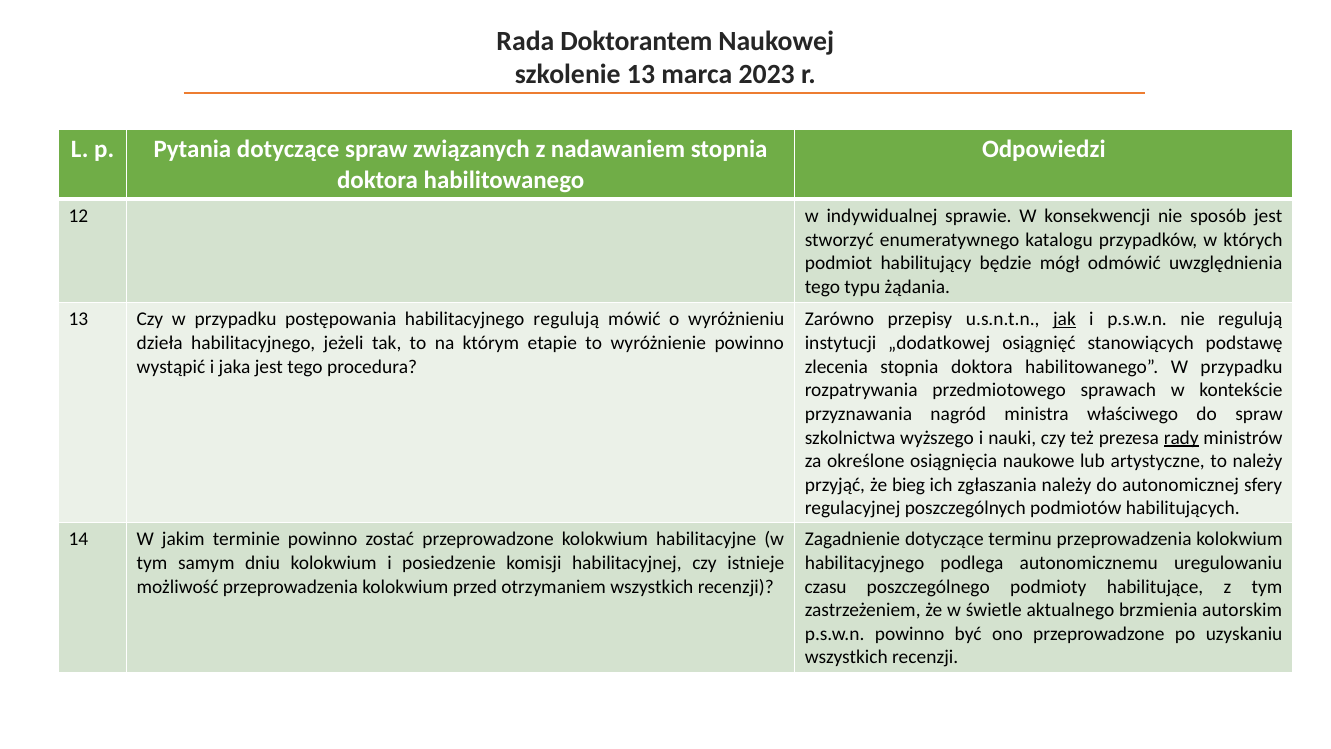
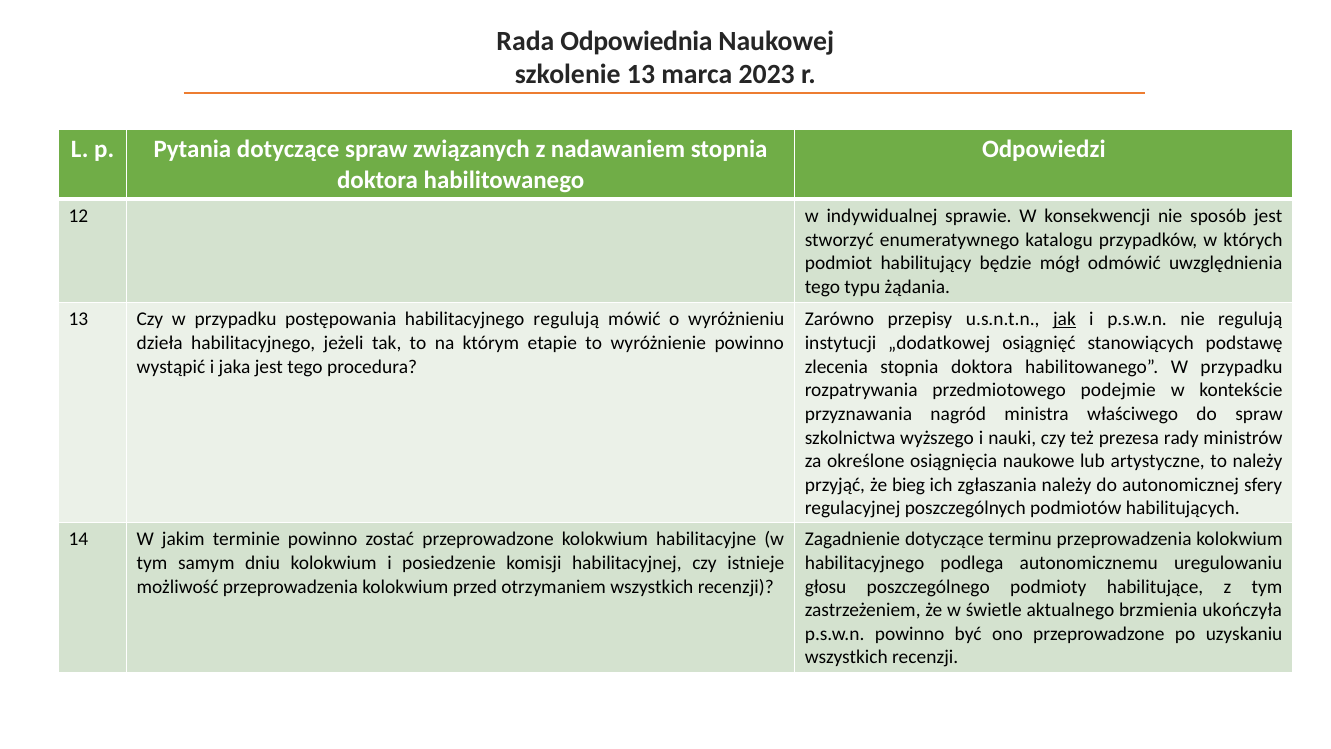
Doktorantem: Doktorantem -> Odpowiednia
sprawach: sprawach -> podejmie
rady underline: present -> none
czasu: czasu -> głosu
autorskim: autorskim -> ukończyła
